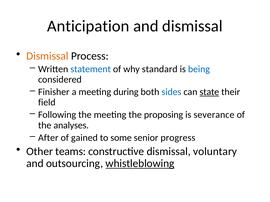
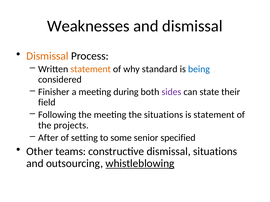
Anticipation: Anticipation -> Weaknesses
statement at (91, 69) colour: blue -> orange
sides colour: blue -> purple
state underline: present -> none
the proposing: proposing -> situations
is severance: severance -> statement
analyses: analyses -> projects
gained: gained -> setting
progress: progress -> specified
dismissal voluntary: voluntary -> situations
